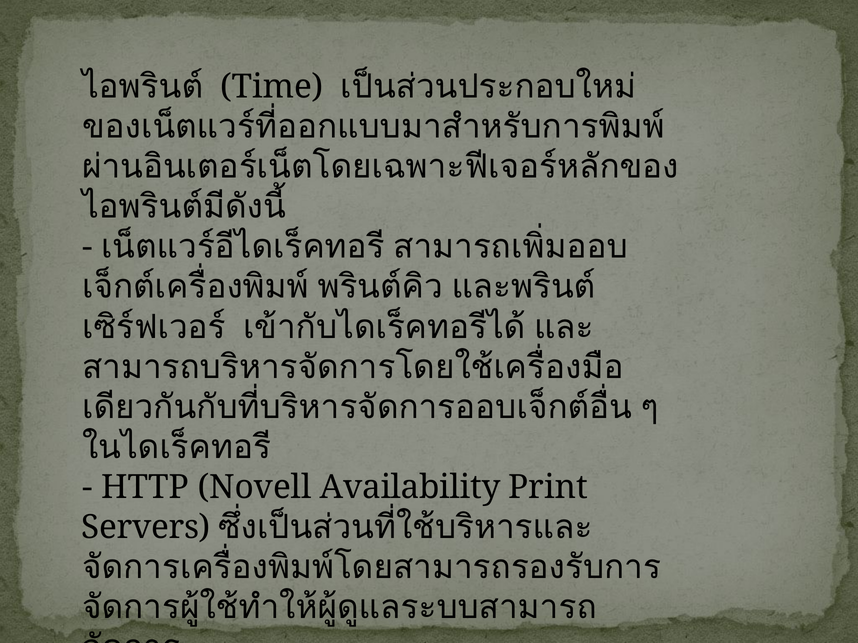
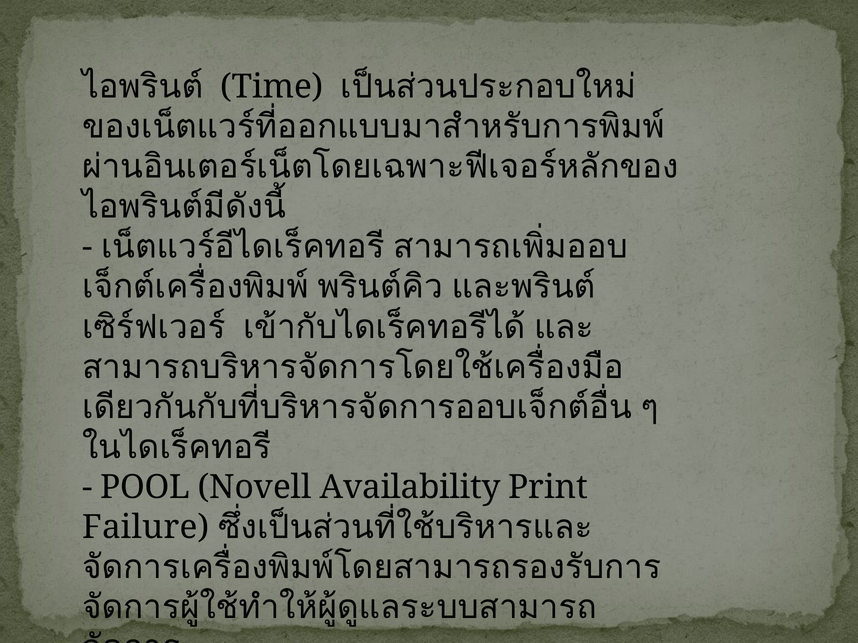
HTTP: HTTP -> POOL
Servers: Servers -> Failure
